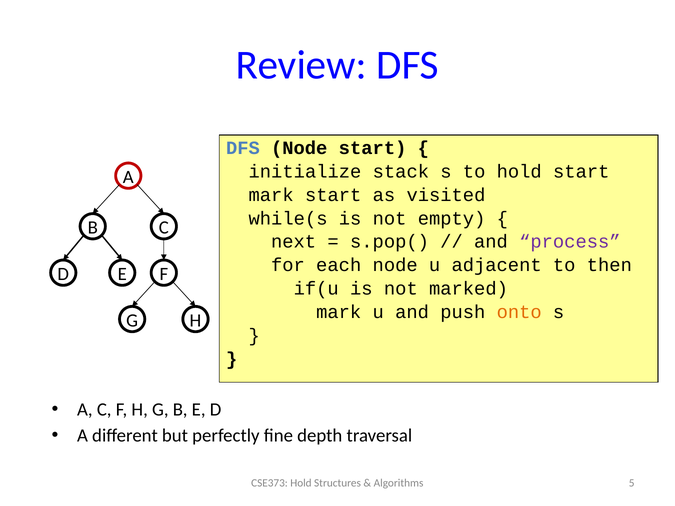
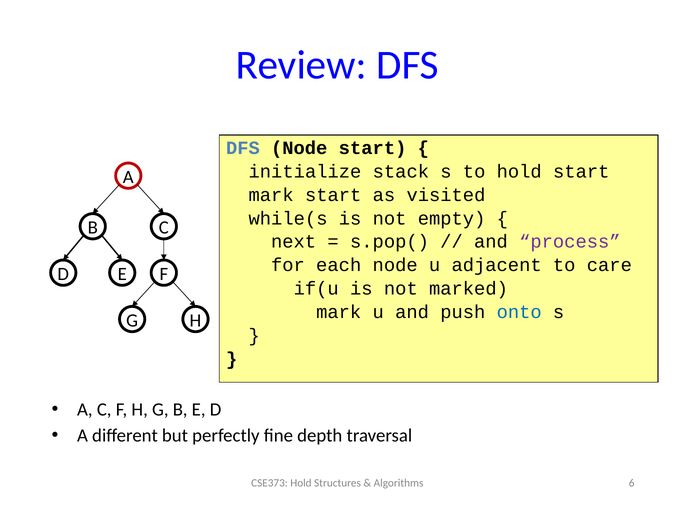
then: then -> care
onto colour: orange -> blue
5: 5 -> 6
